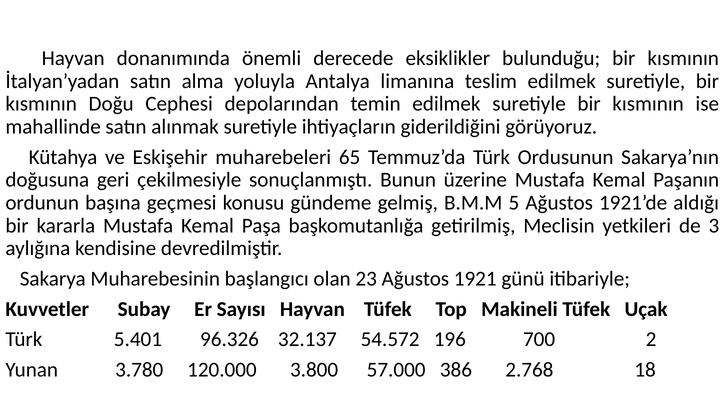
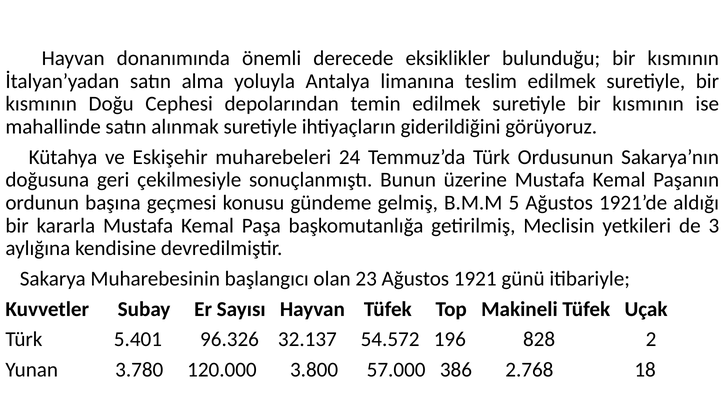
65: 65 -> 24
700: 700 -> 828
